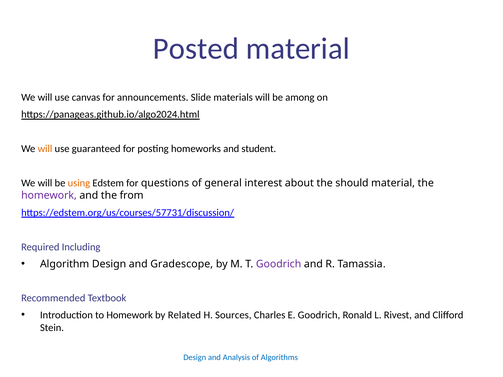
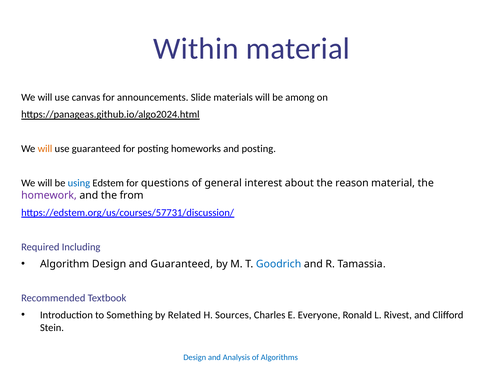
Posted: Posted -> Within
and student: student -> posting
using colour: orange -> blue
should: should -> reason
and Gradescope: Gradescope -> Guaranteed
Goodrich at (279, 264) colour: purple -> blue
to Homework: Homework -> Something
E Goodrich: Goodrich -> Everyone
